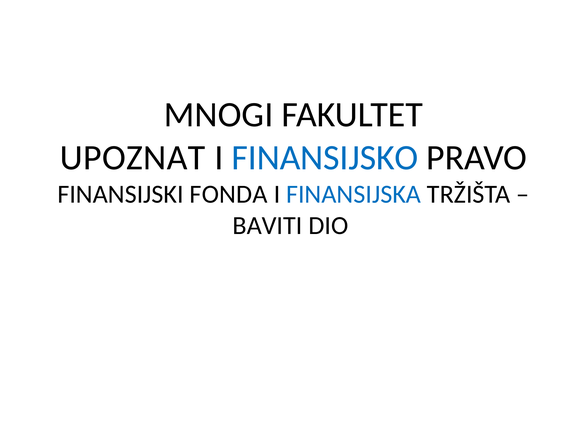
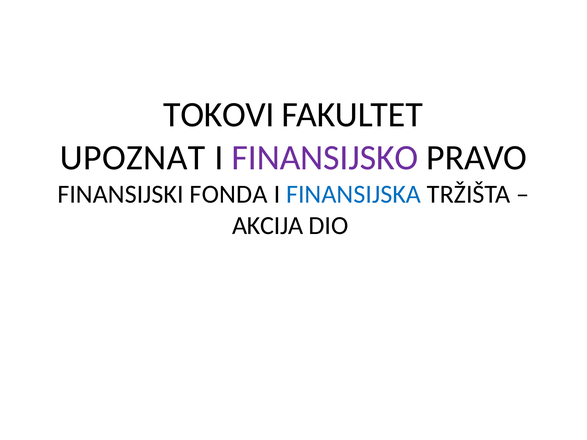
MNOGI: MNOGI -> TOKOVI
FINANSIJSKO colour: blue -> purple
BAVITI: BAVITI -> AKCIJA
